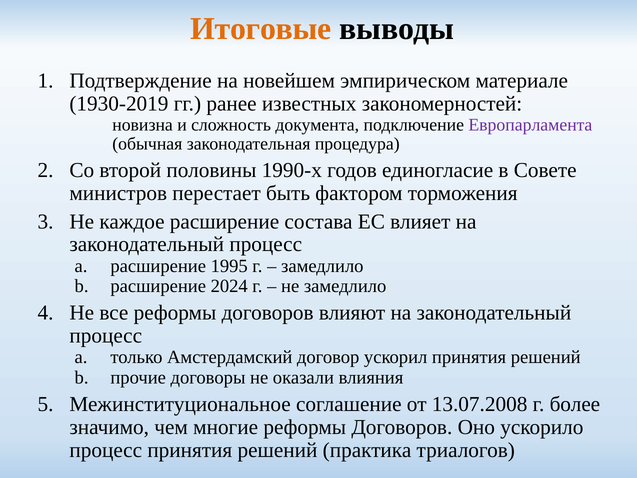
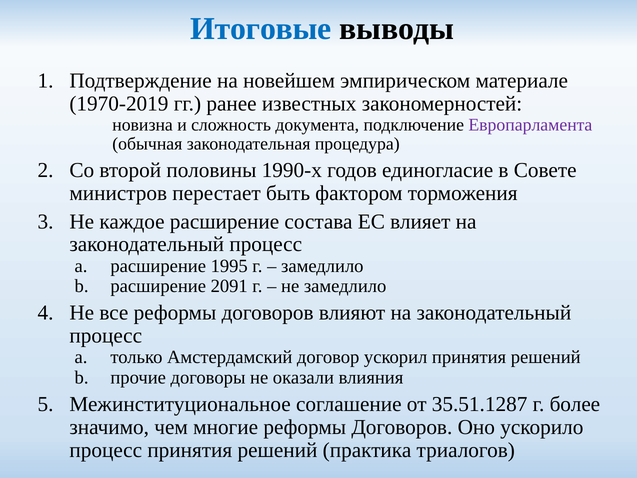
Итоговые colour: orange -> blue
1930-2019: 1930-2019 -> 1970-2019
2024: 2024 -> 2091
13.07.2008: 13.07.2008 -> 35.51.1287
